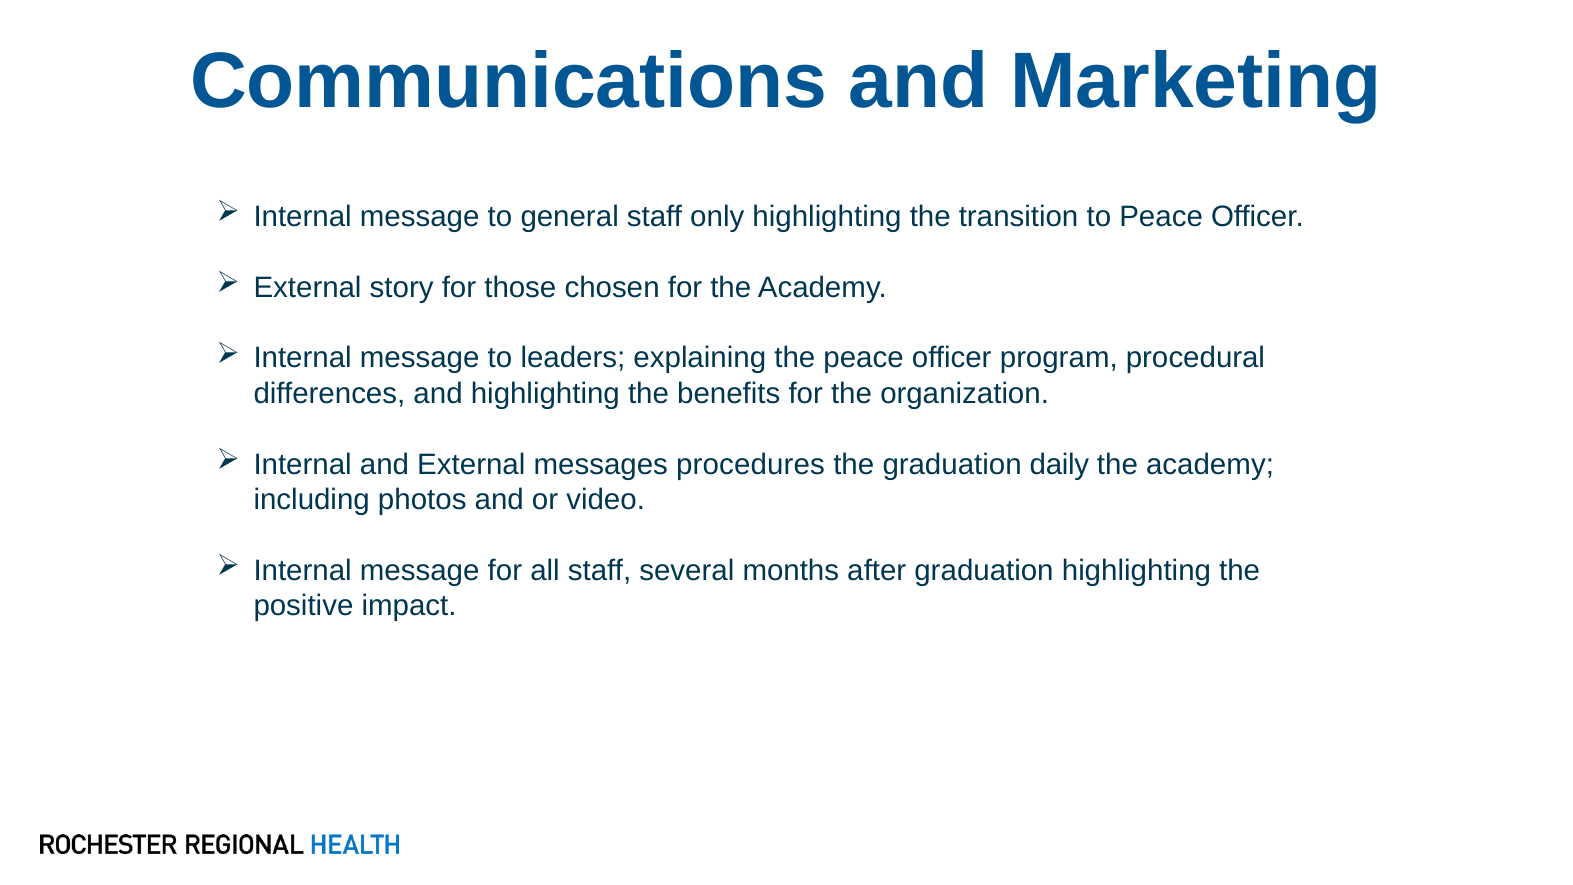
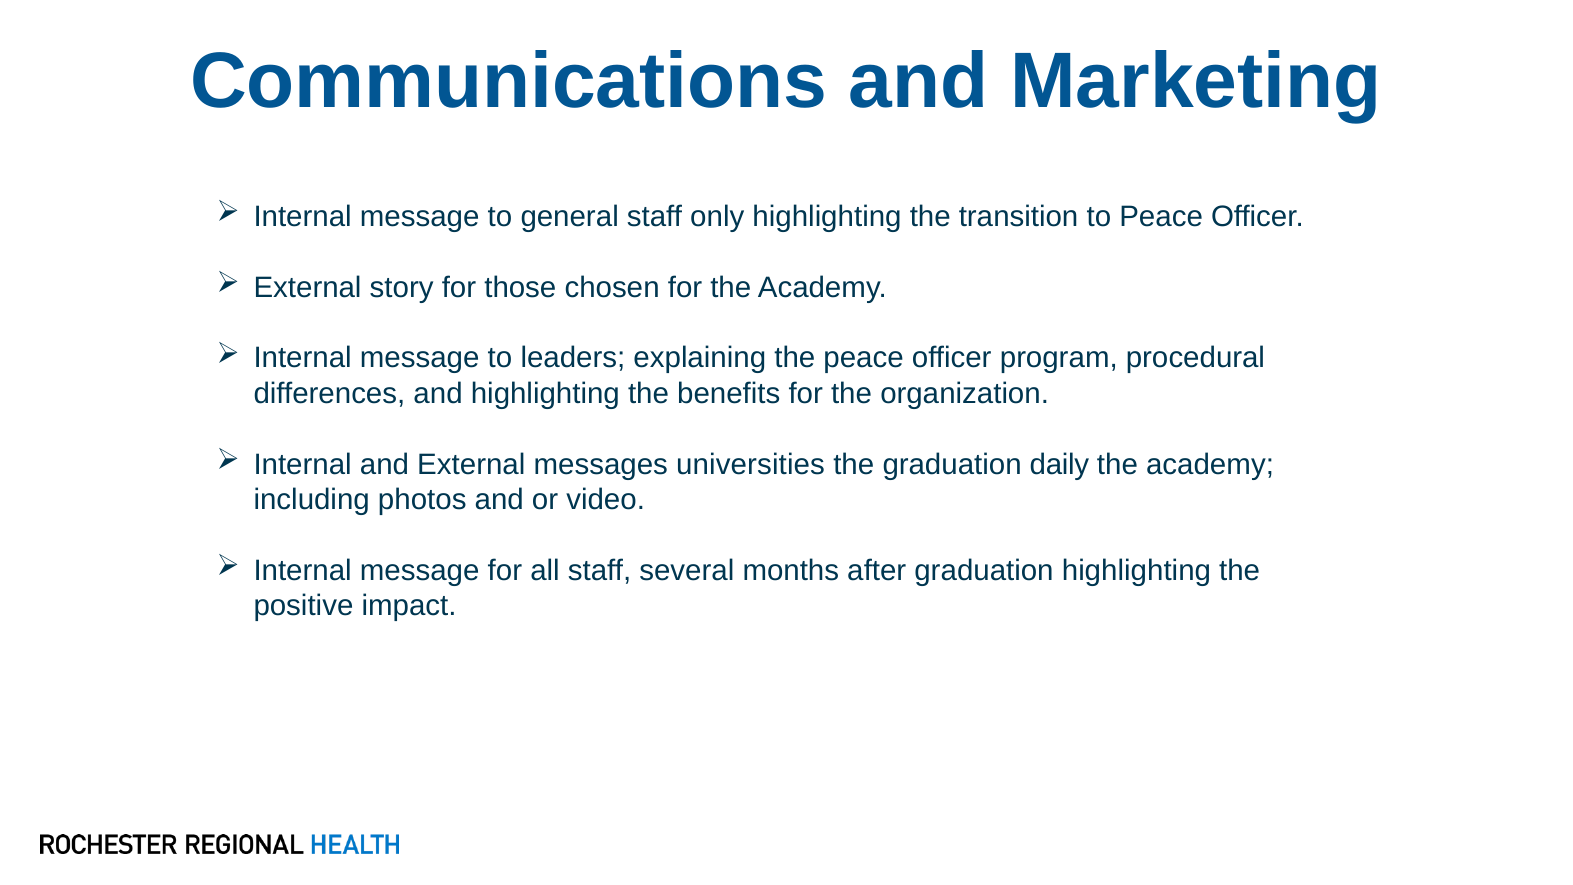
procedures: procedures -> universities
